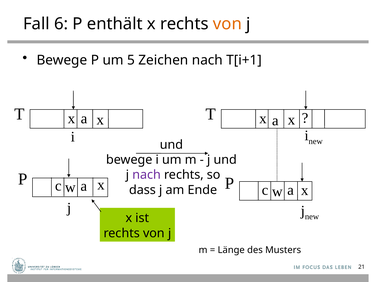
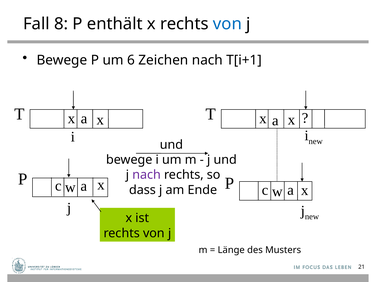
6: 6 -> 8
von at (227, 24) colour: orange -> blue
5: 5 -> 6
